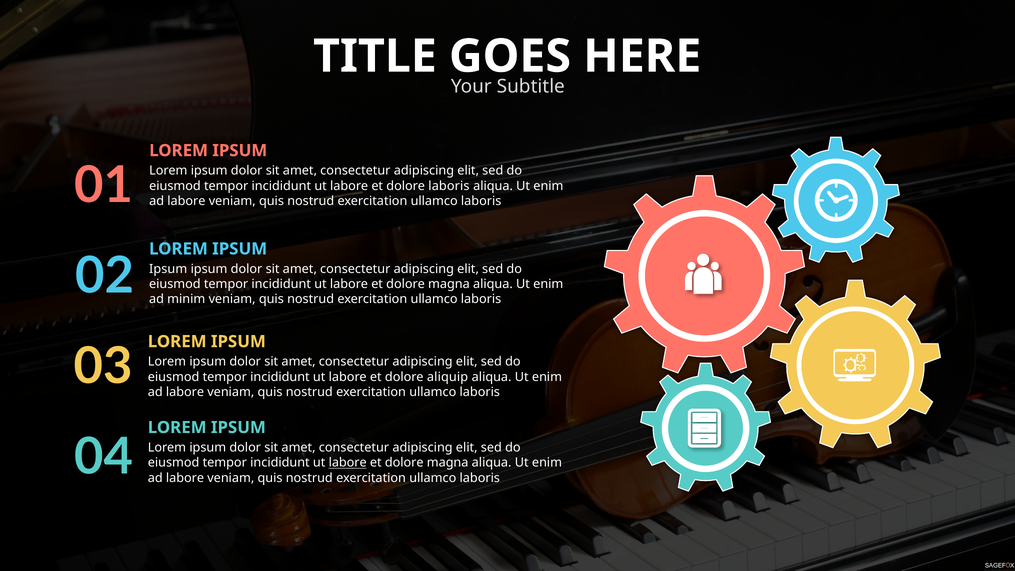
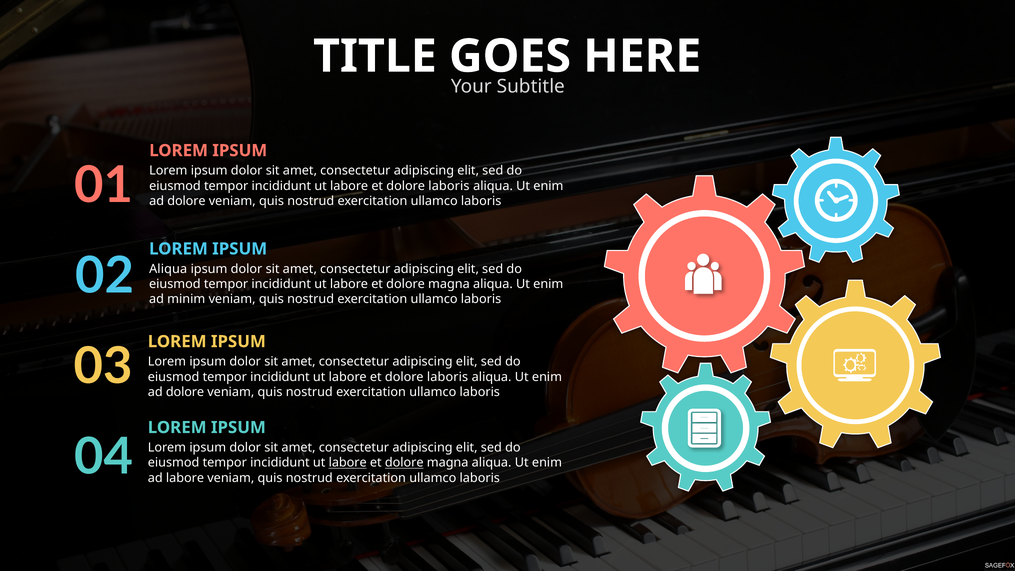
labore at (186, 201): labore -> dolore
Ipsum at (168, 269): Ipsum -> Aliqua
aliquip at (448, 377): aliquip -> laboris
labore at (185, 392): labore -> dolore
dolore at (404, 463) underline: none -> present
